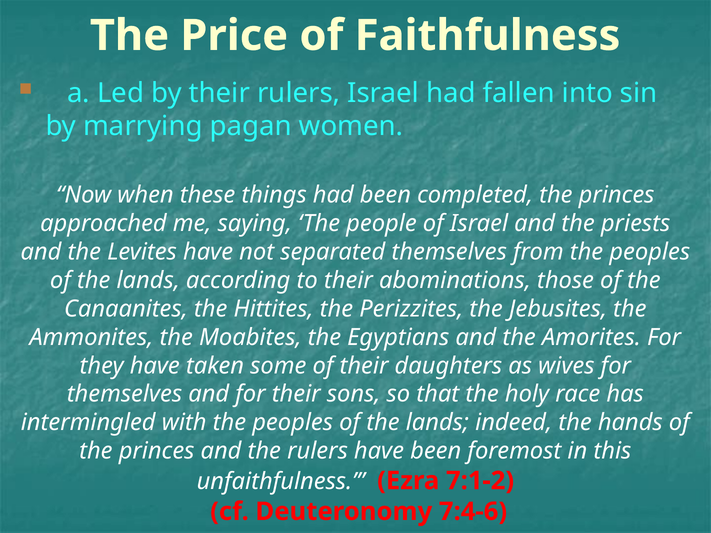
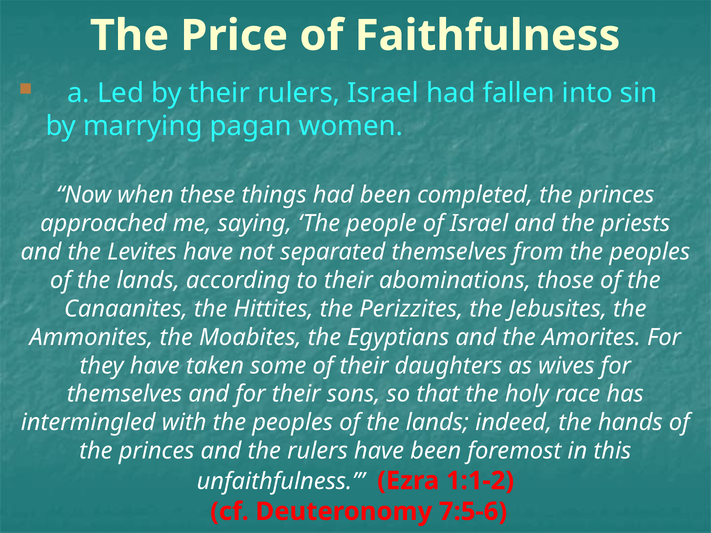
7:1-2: 7:1-2 -> 1:1-2
7:4-6: 7:4-6 -> 7:5-6
